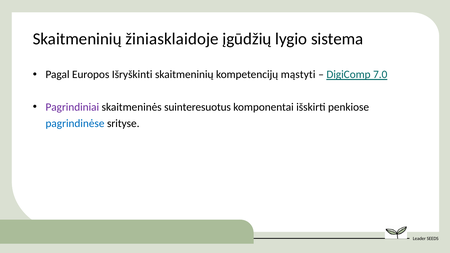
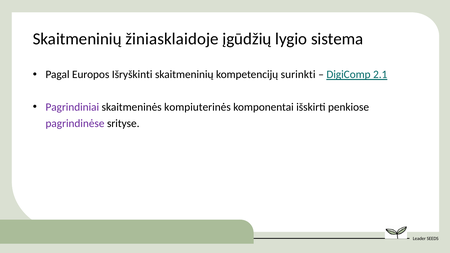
mąstyti: mąstyti -> surinkti
7.0: 7.0 -> 2.1
suinteresuotus: suinteresuotus -> kompiuterinės
pagrindinėse colour: blue -> purple
